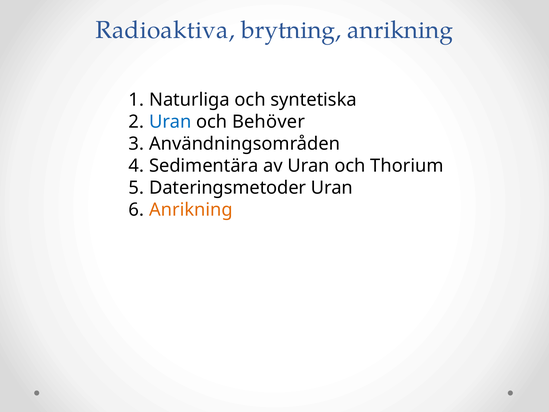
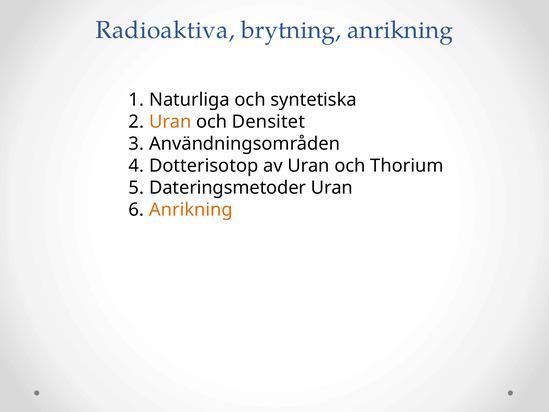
Uran at (170, 122) colour: blue -> orange
Behöver: Behöver -> Densitet
Sedimentära: Sedimentära -> Dotterisotop
